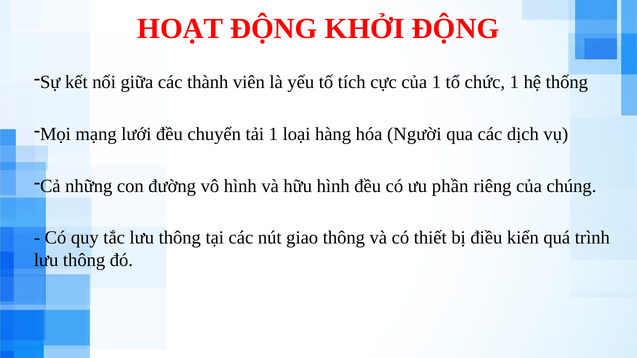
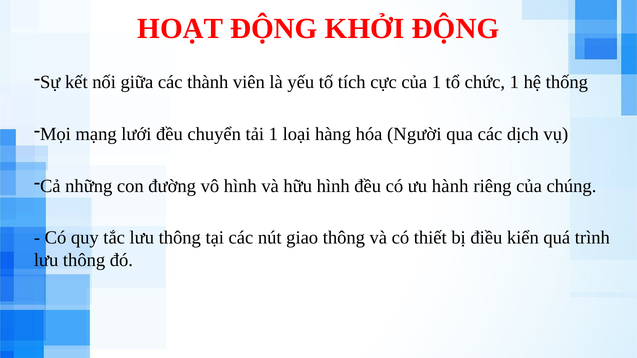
phần: phần -> hành
